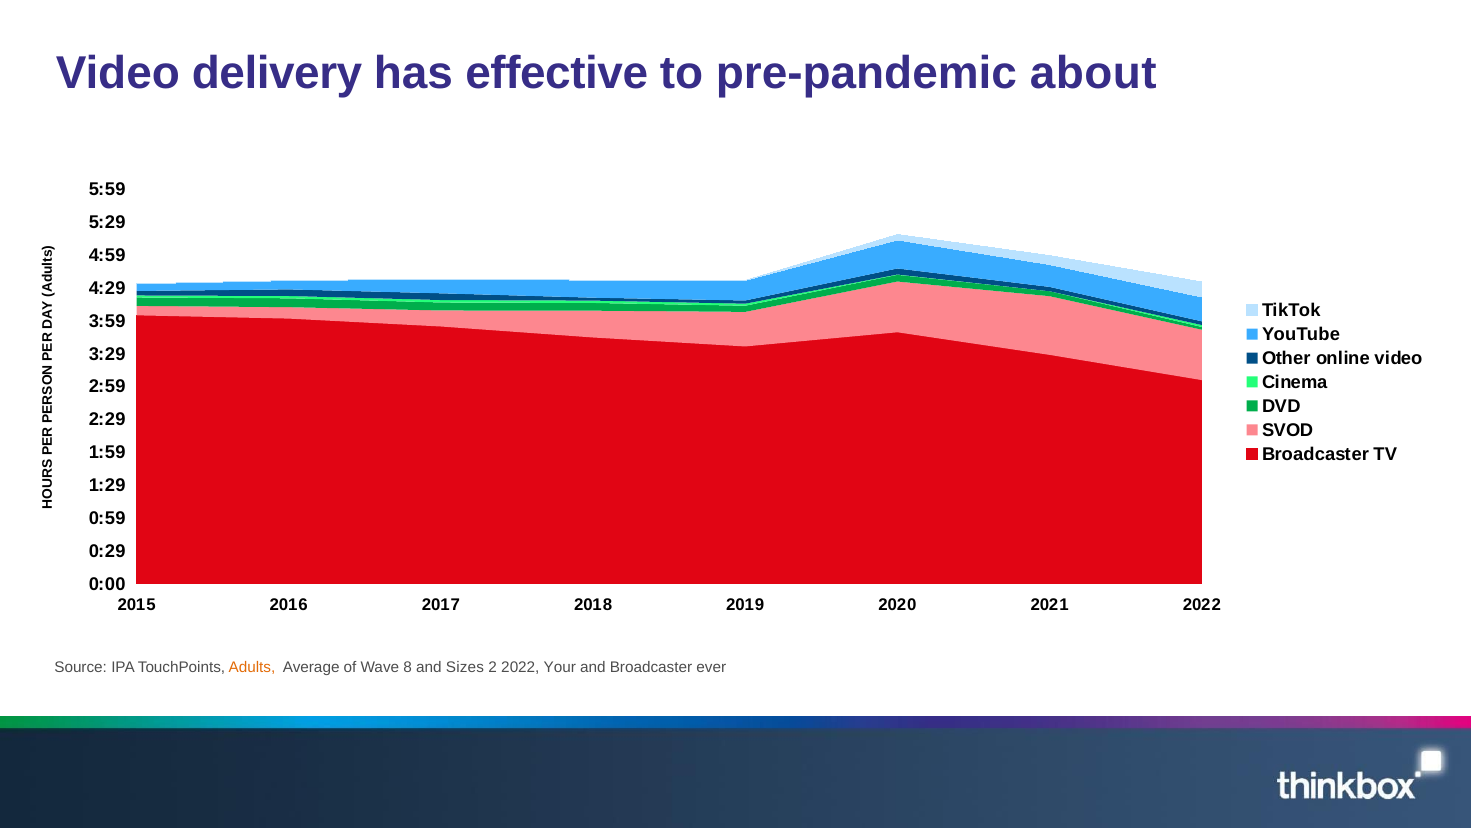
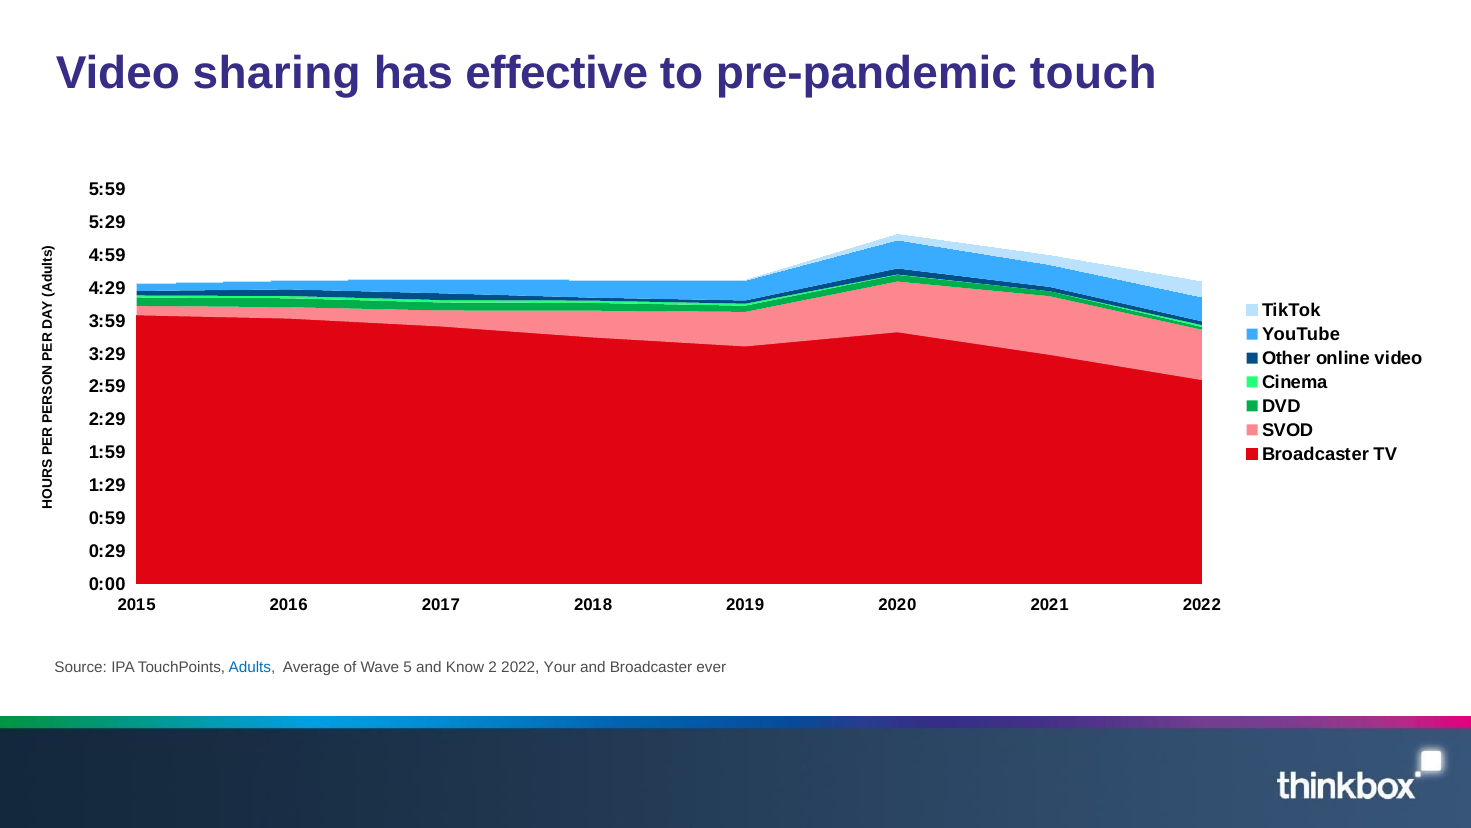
delivery: delivery -> sharing
about: about -> touch
Adults colour: orange -> blue
8: 8 -> 5
Sizes: Sizes -> Know
